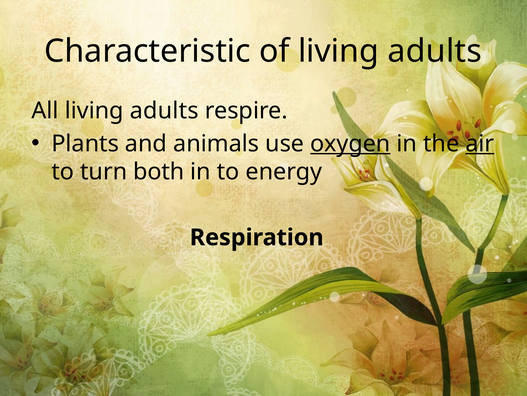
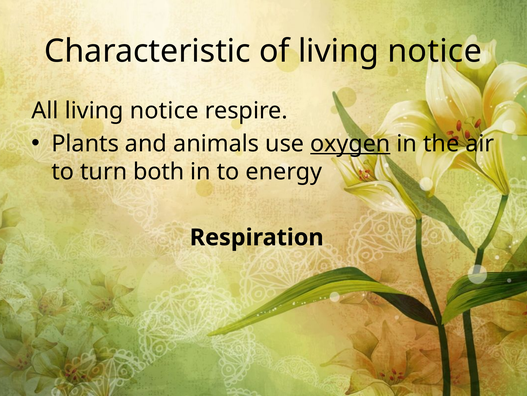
of living adults: adults -> notice
All living adults: adults -> notice
air underline: present -> none
